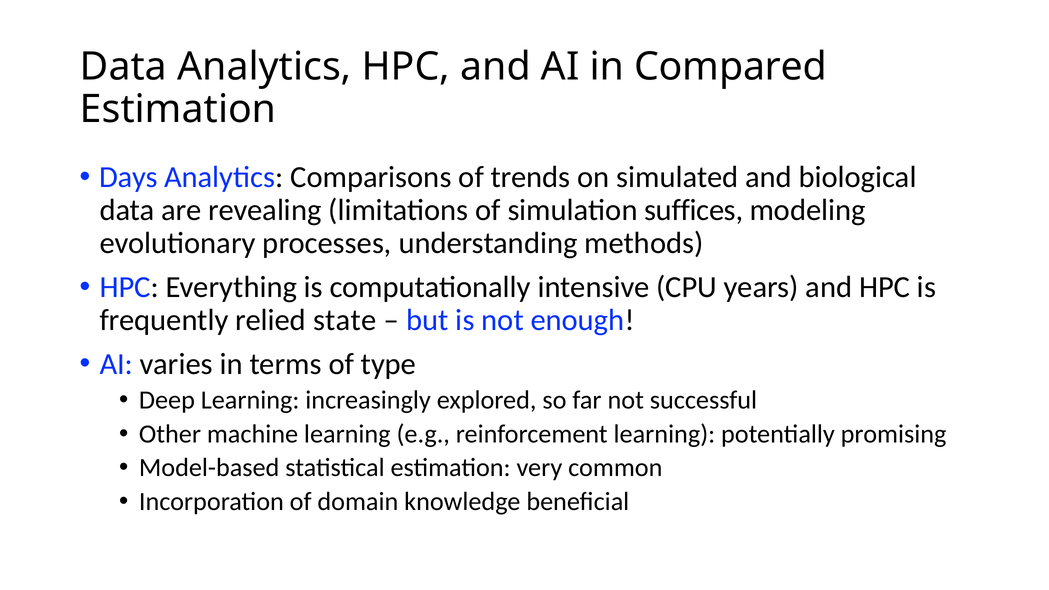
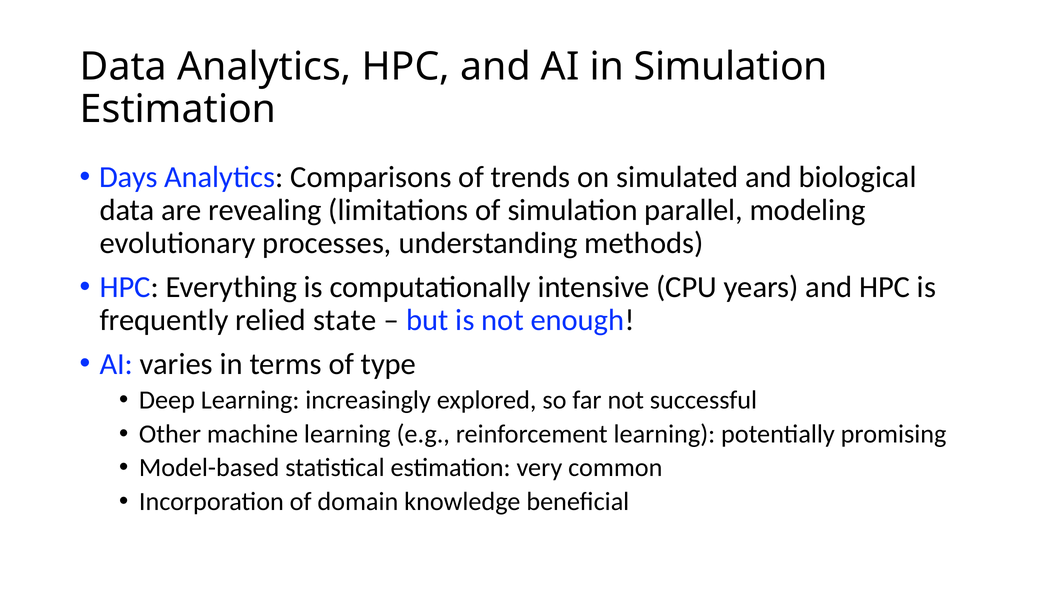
in Compared: Compared -> Simulation
suffices: suffices -> parallel
